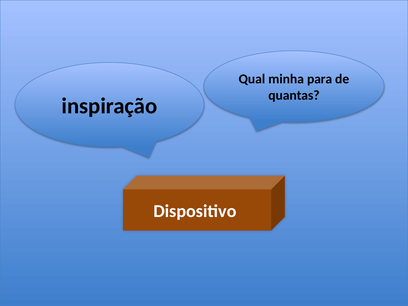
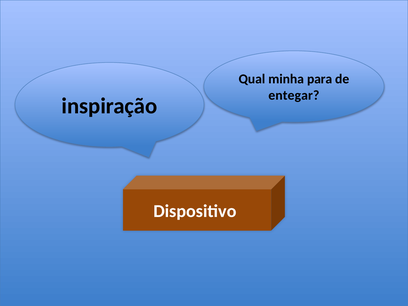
quantas: quantas -> entegar
